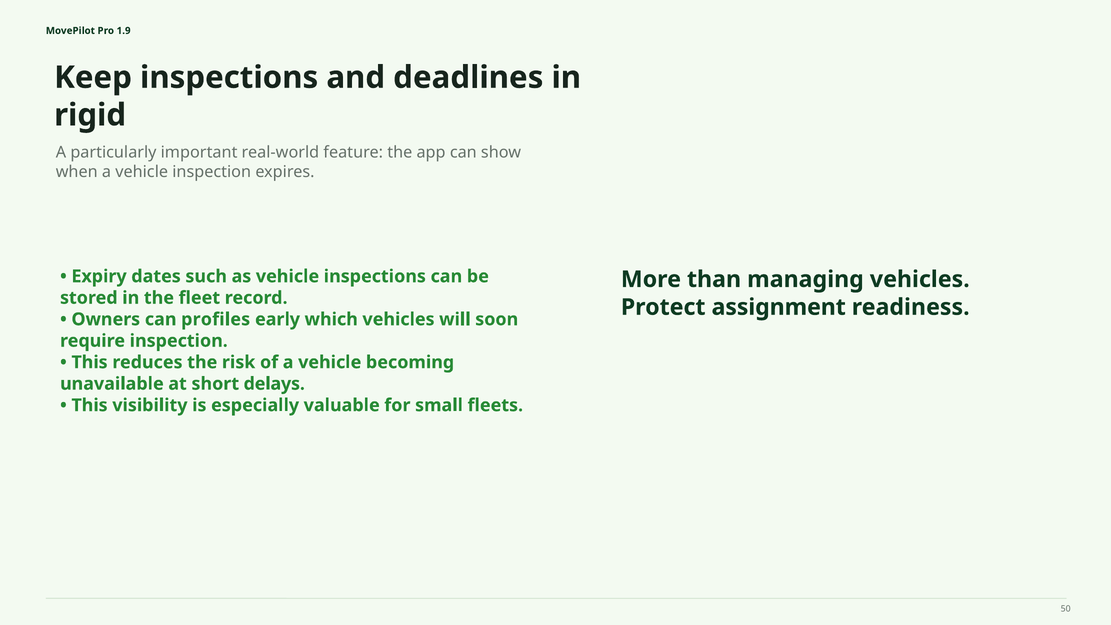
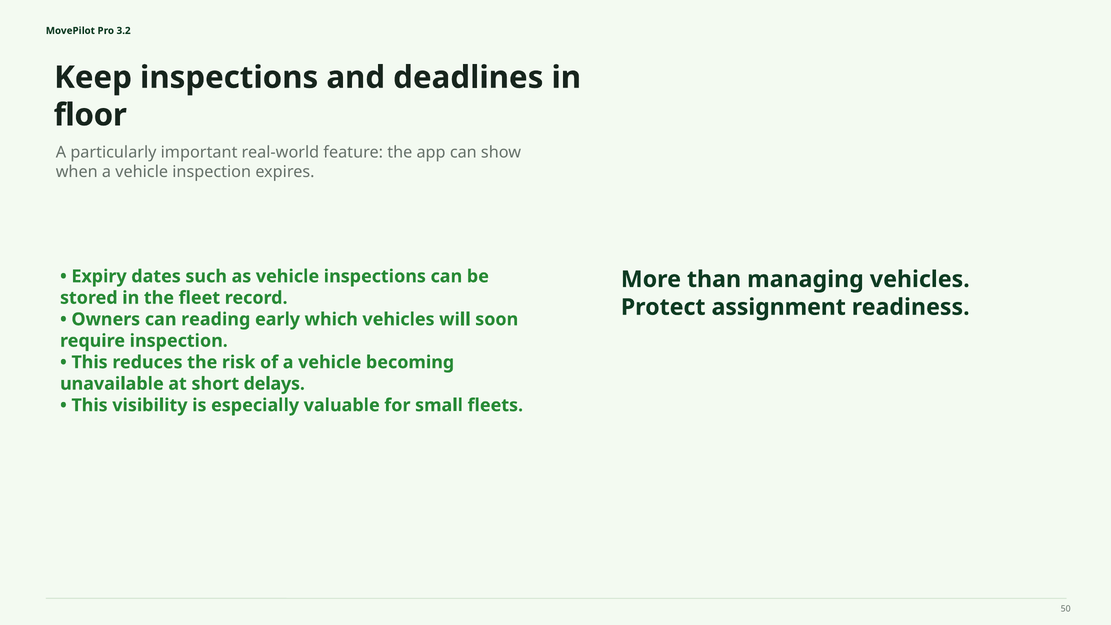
1.9: 1.9 -> 3.2
rigid: rigid -> floor
profiles: profiles -> reading
